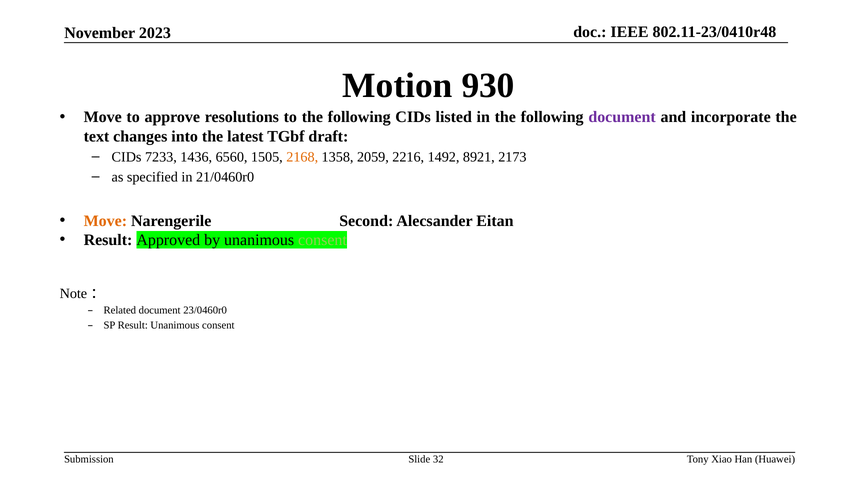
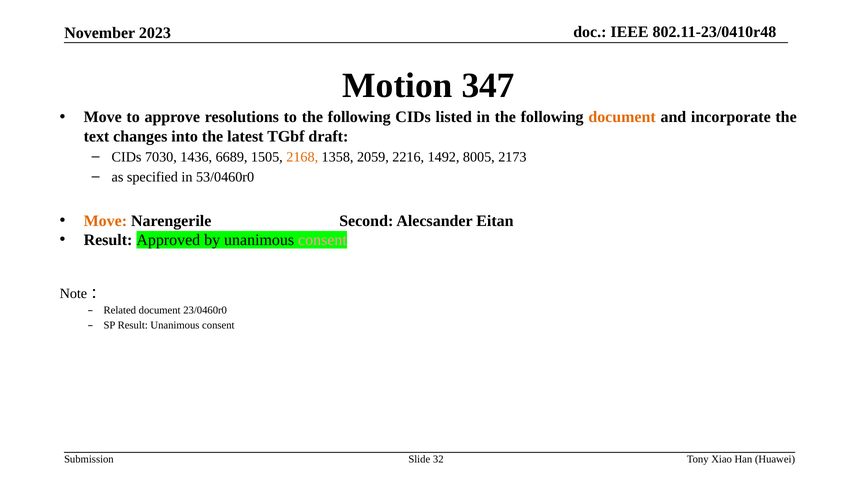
930: 930 -> 347
document at (622, 117) colour: purple -> orange
7233: 7233 -> 7030
6560: 6560 -> 6689
8921: 8921 -> 8005
21/0460r0: 21/0460r0 -> 53/0460r0
consent at (322, 240) colour: light green -> pink
